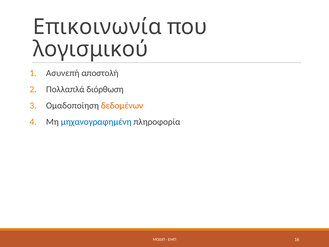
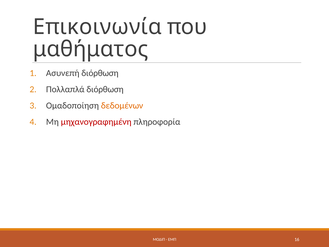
λογισμικού: λογισμικού -> μαθήματος
Ασυνεπή αποστολή: αποστολή -> διόρθωση
μηχανογραφημένη colour: blue -> red
